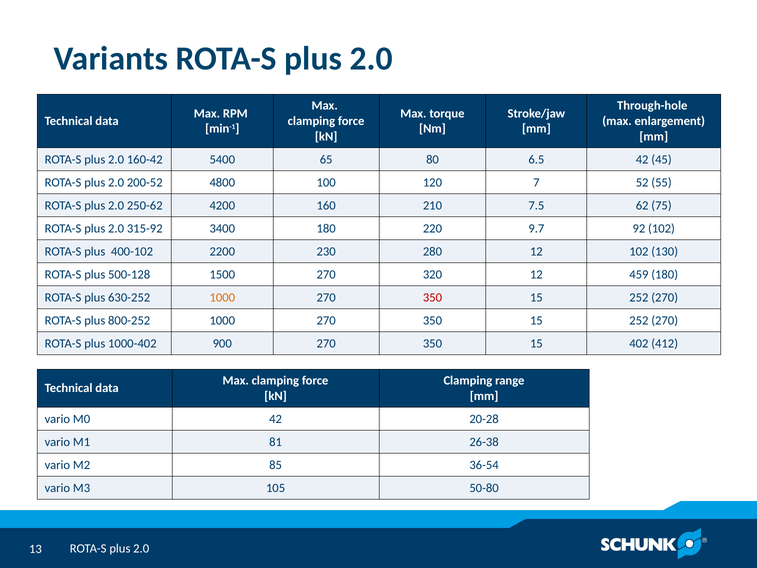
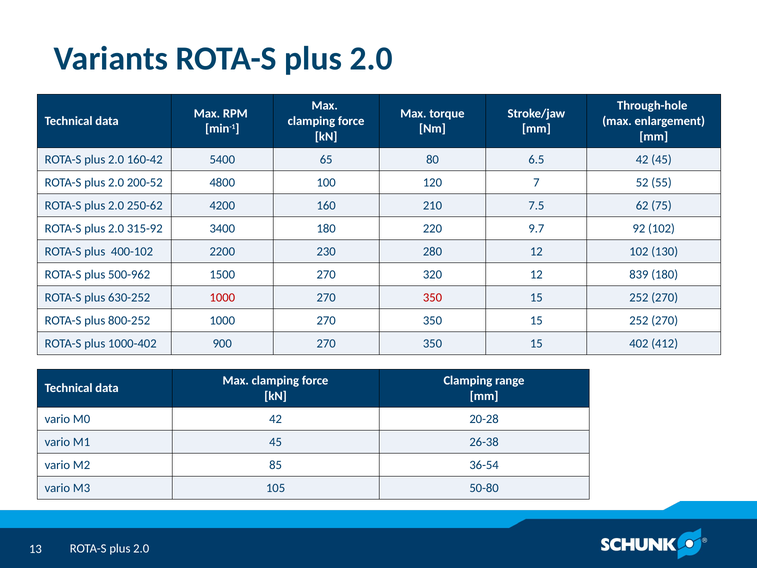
500-128: 500-128 -> 500-962
459: 459 -> 839
1000 at (222, 297) colour: orange -> red
M1 81: 81 -> 45
